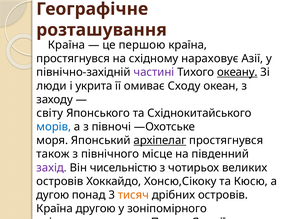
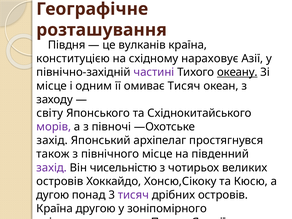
Країна at (67, 45): Країна -> Півдня
першою: першою -> вулканів
простягнувся at (73, 59): простягнувся -> конституцією
люди at (52, 86): люди -> місце
укрита: укрита -> одним
омиває Сходу: Сходу -> Тисяч
морів colour: blue -> purple
моря at (52, 140): моря -> захід
архіпелаг underline: present -> none
тисяч at (133, 195) colour: orange -> purple
